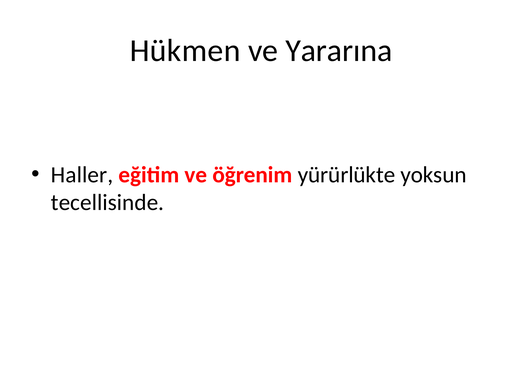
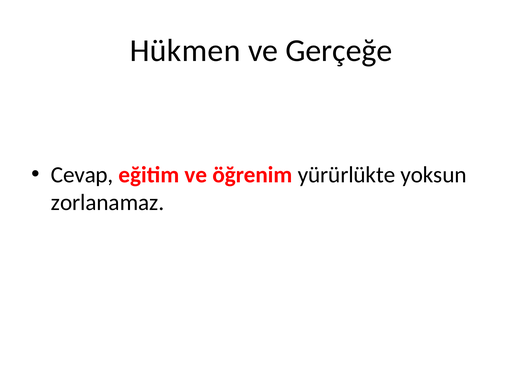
Yararına: Yararına -> Gerçeğe
Haller: Haller -> Cevap
tecellisinde: tecellisinde -> zorlanamaz
